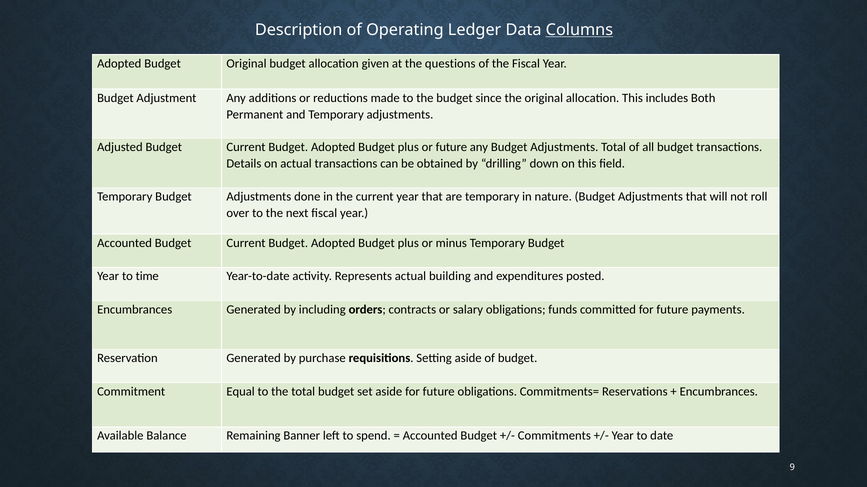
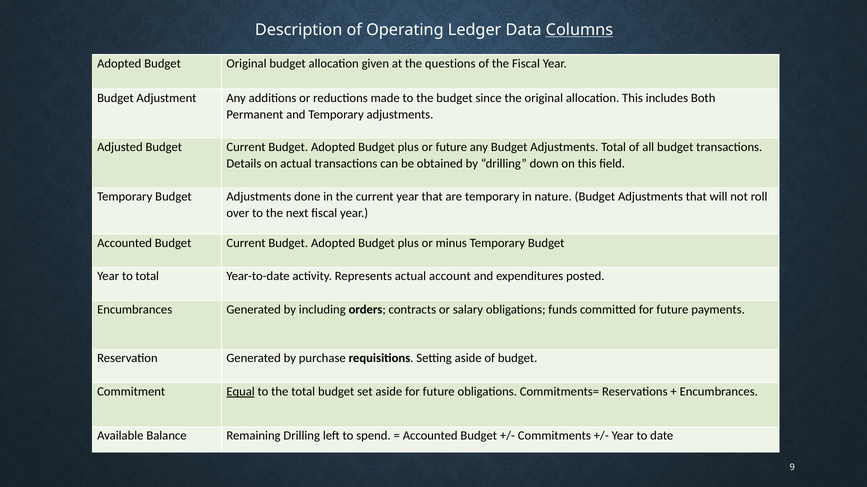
to time: time -> total
building: building -> account
Equal underline: none -> present
Remaining Banner: Banner -> Drilling
